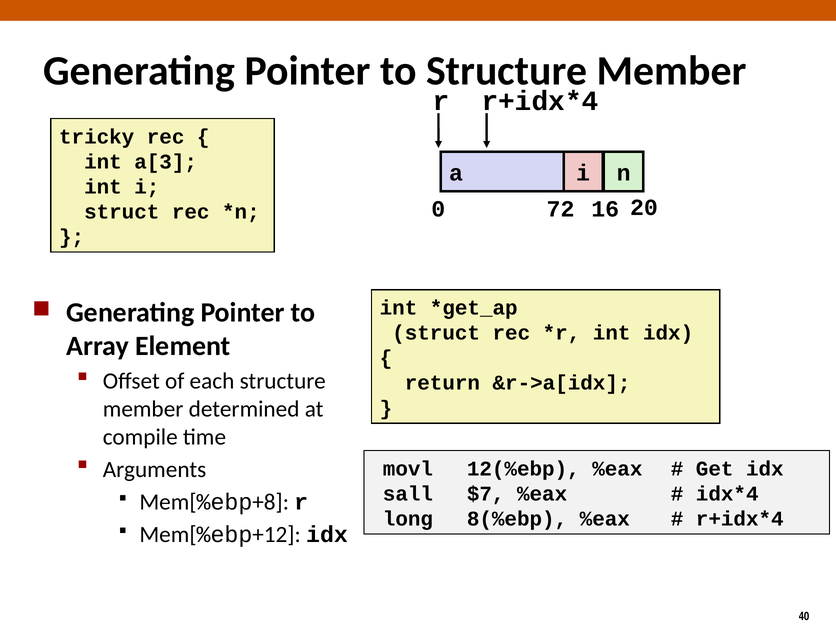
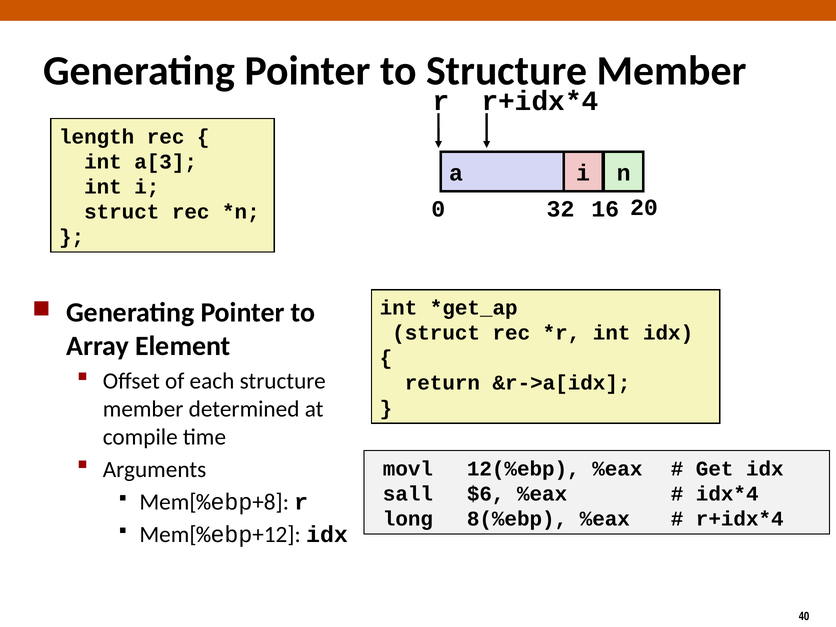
tricky: tricky -> length
72: 72 -> 32
$7: $7 -> $6
